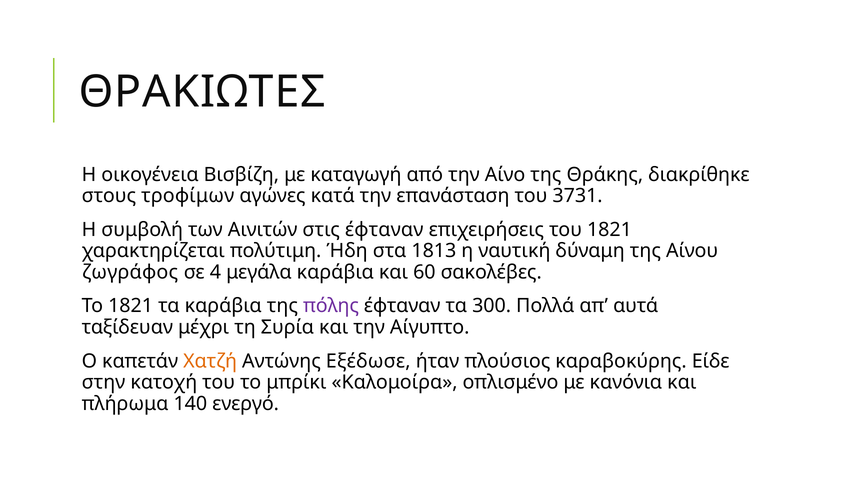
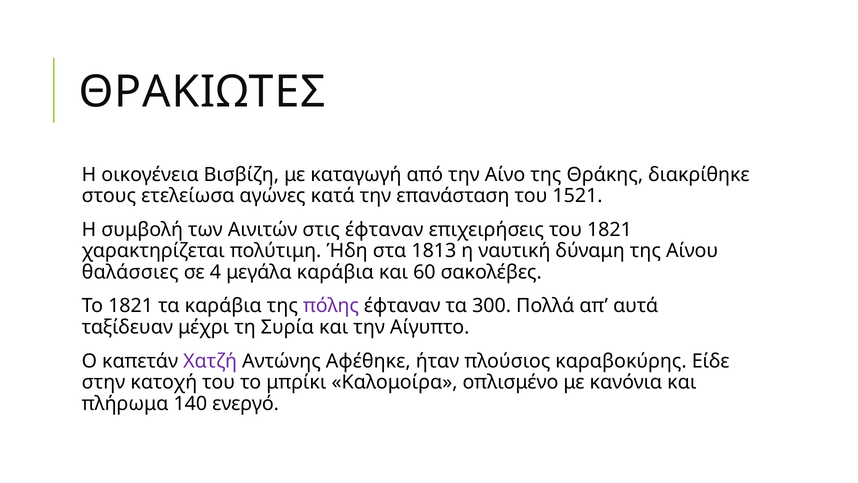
τροφίμων: τροφίμων -> ετελείωσα
3731: 3731 -> 1521
ζωγράφος: ζωγράφος -> θαλάσσιες
Χατζή colour: orange -> purple
Εξέδωσε: Εξέδωσε -> Αφέθηκε
